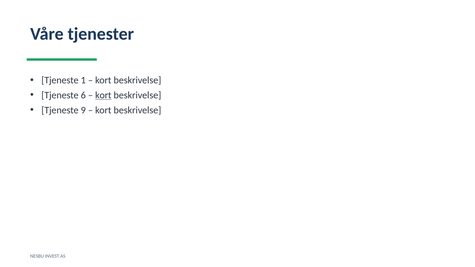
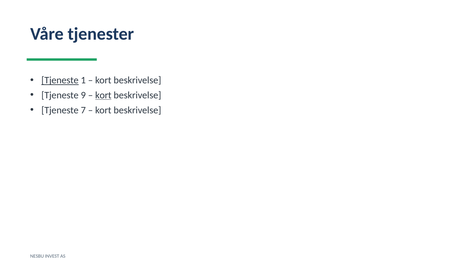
Tjeneste at (60, 80) underline: none -> present
6: 6 -> 9
9: 9 -> 7
